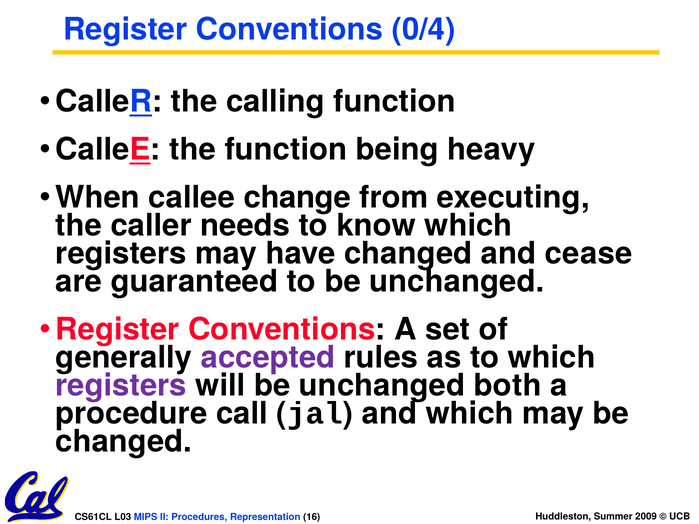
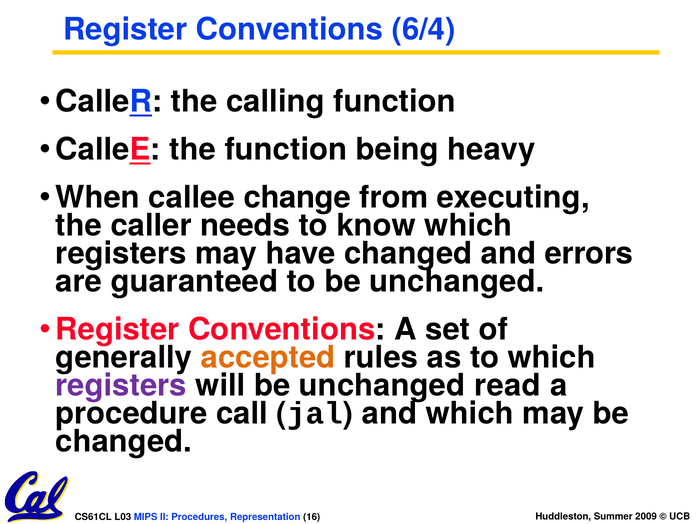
0/4: 0/4 -> 6/4
cease: cease -> errors
accepted colour: purple -> orange
both: both -> read
